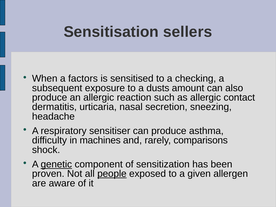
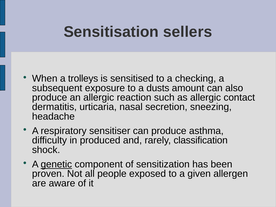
factors: factors -> trolleys
machines: machines -> produced
comparisons: comparisons -> classification
people underline: present -> none
